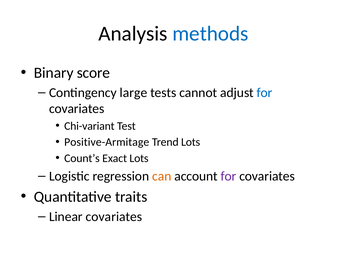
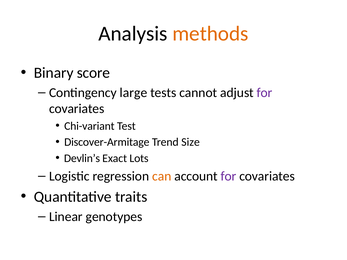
methods colour: blue -> orange
for at (265, 93) colour: blue -> purple
Positive-Armitage: Positive-Armitage -> Discover-Armitage
Trend Lots: Lots -> Size
Count’s: Count’s -> Devlin’s
Linear covariates: covariates -> genotypes
